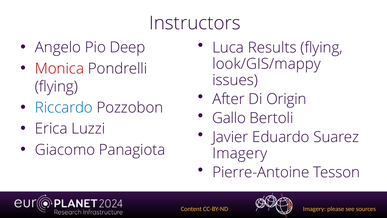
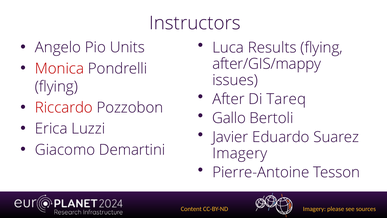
Deep: Deep -> Units
look/GIS/mappy: look/GIS/mappy -> after/GIS/mappy
Origin: Origin -> Tareq
Riccardo colour: blue -> red
Panagiota: Panagiota -> Demartini
